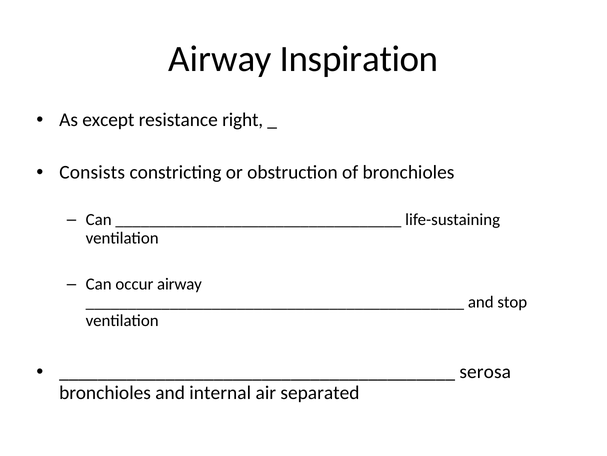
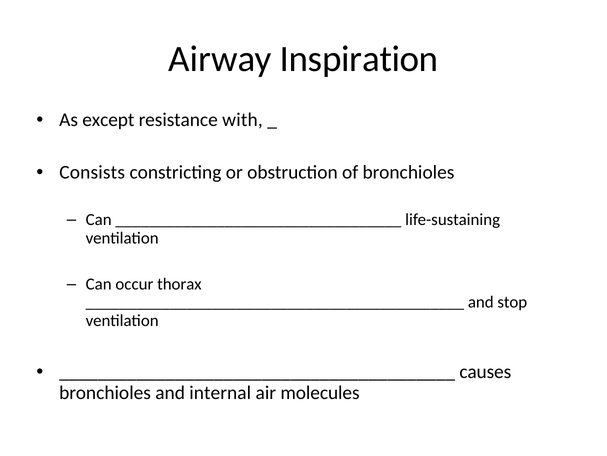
right: right -> with
occur airway: airway -> thorax
serosa: serosa -> causes
separated: separated -> molecules
